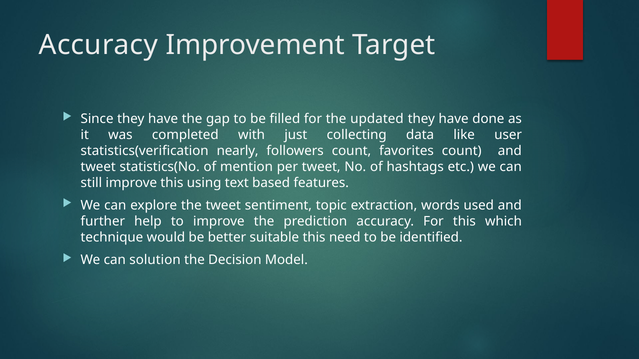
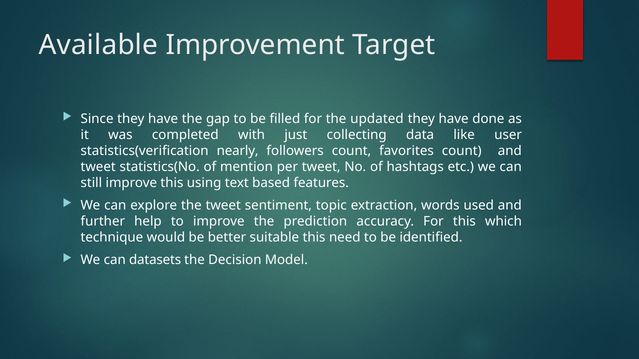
Accuracy at (98, 45): Accuracy -> Available
solution: solution -> datasets
